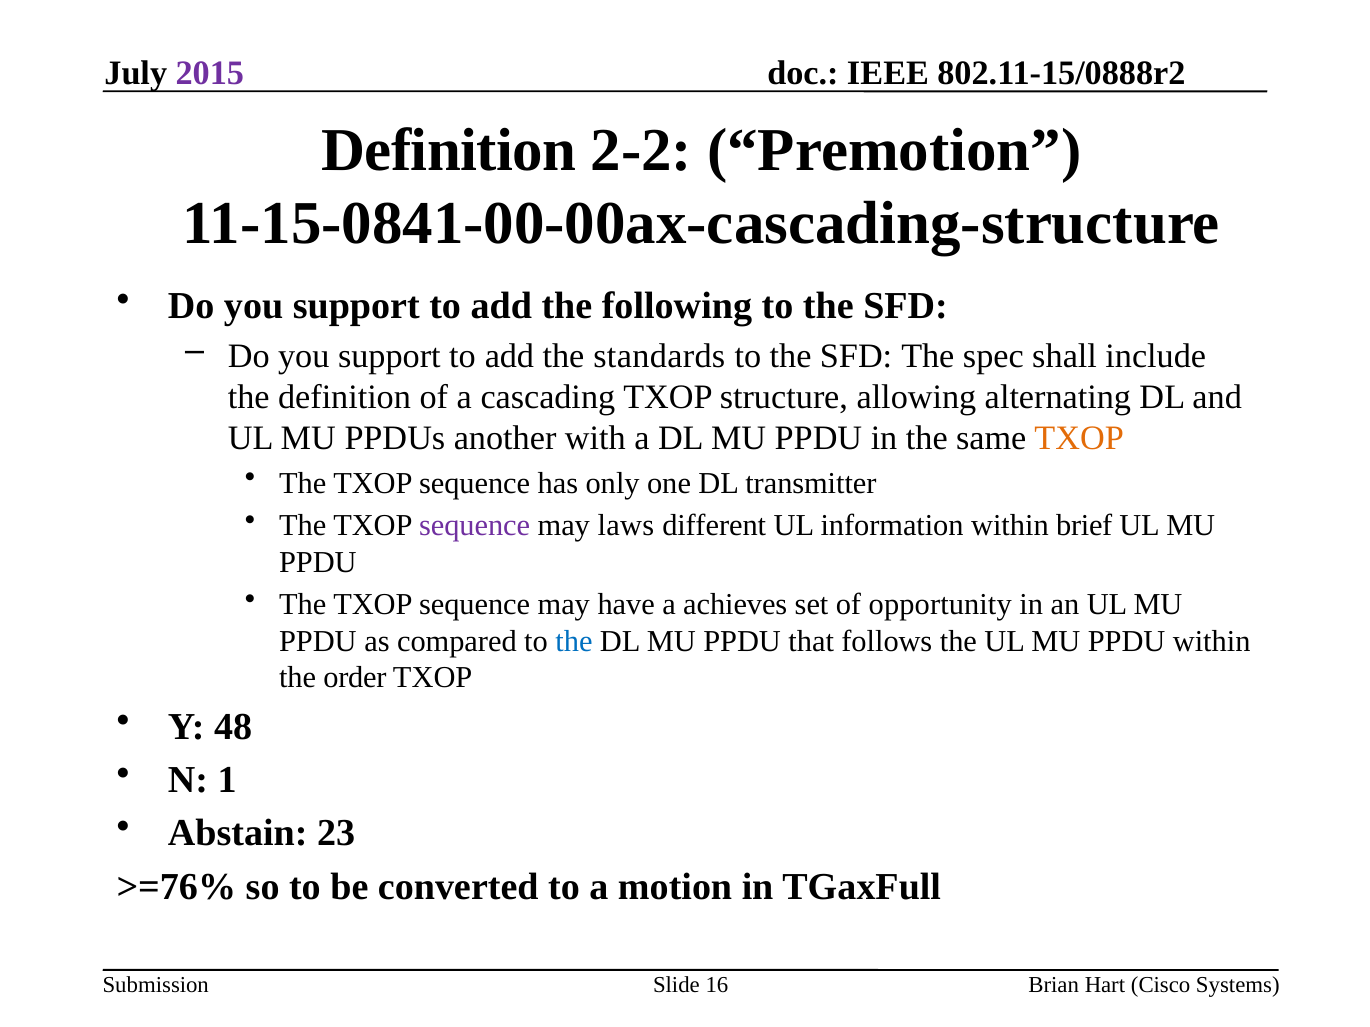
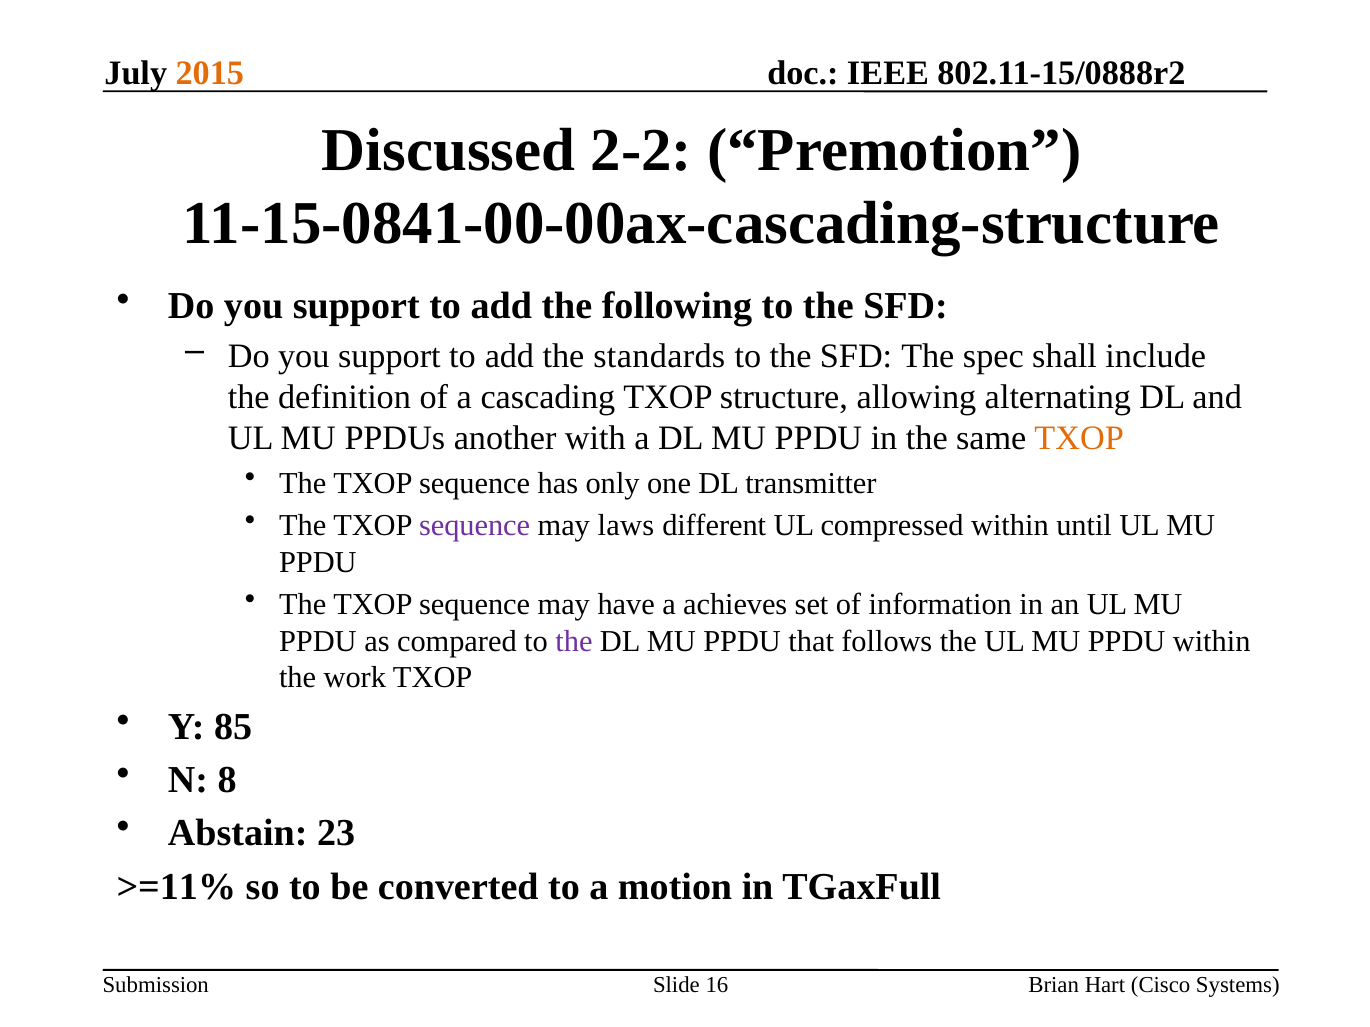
2015 colour: purple -> orange
Definition at (449, 150): Definition -> Discussed
information: information -> compressed
brief: brief -> until
opportunity: opportunity -> information
the at (574, 641) colour: blue -> purple
order: order -> work
48: 48 -> 85
1: 1 -> 8
>=76%: >=76% -> >=11%
